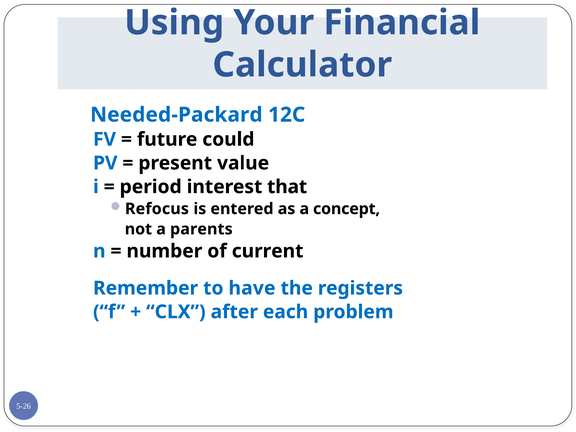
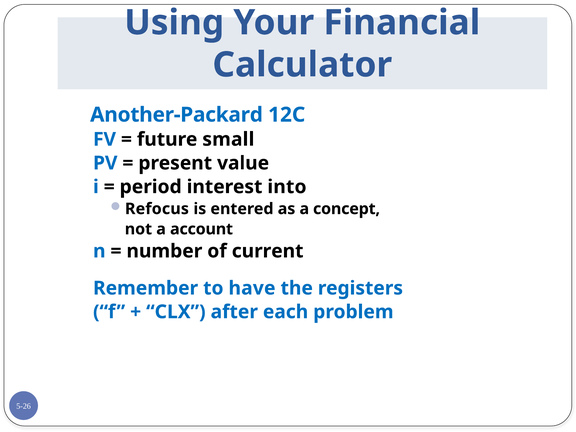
Needed-Packard: Needed-Packard -> Another-Packard
could: could -> small
that: that -> into
parents: parents -> account
